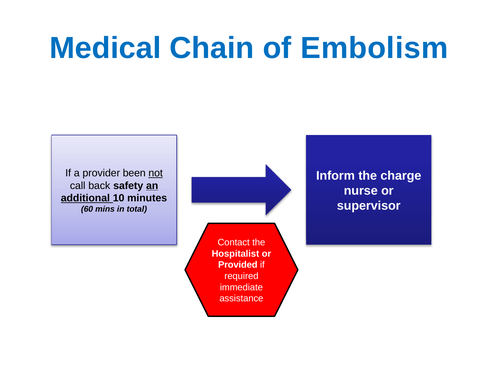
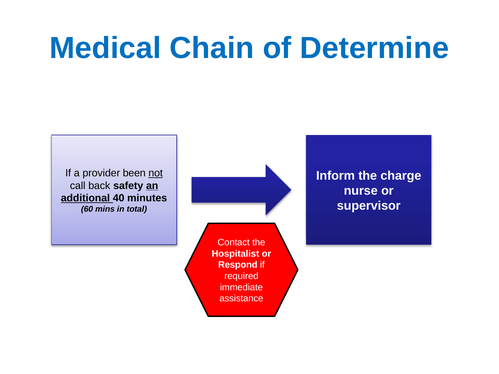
Embolism: Embolism -> Determine
10: 10 -> 40
Provided: Provided -> Respond
